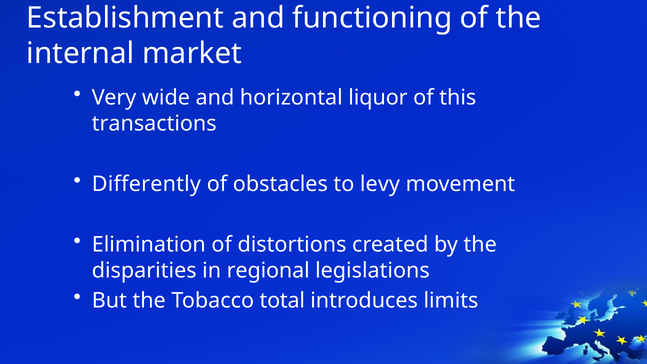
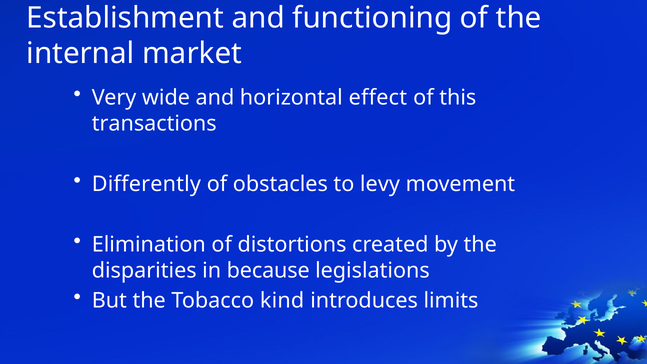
liquor: liquor -> effect
regional: regional -> because
total: total -> kind
